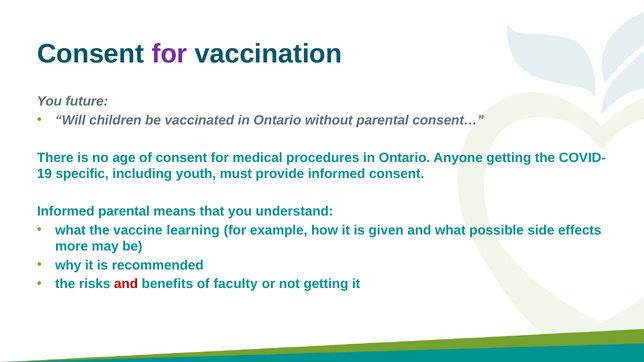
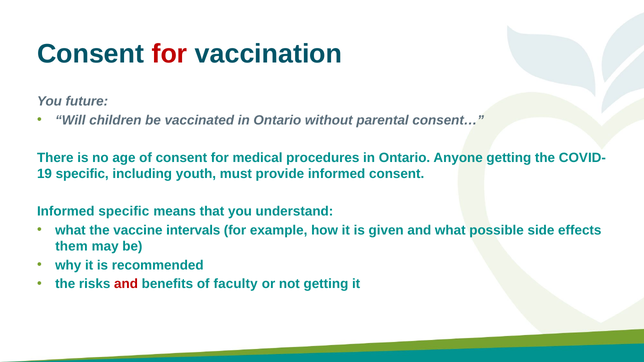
for at (169, 54) colour: purple -> red
Informed parental: parental -> specific
learning: learning -> intervals
more: more -> them
